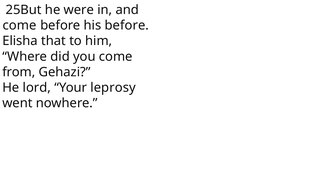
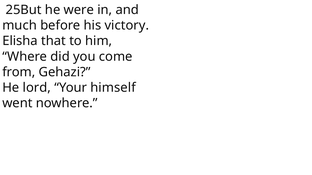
come at (20, 25): come -> much
his before: before -> victory
leprosy: leprosy -> himself
